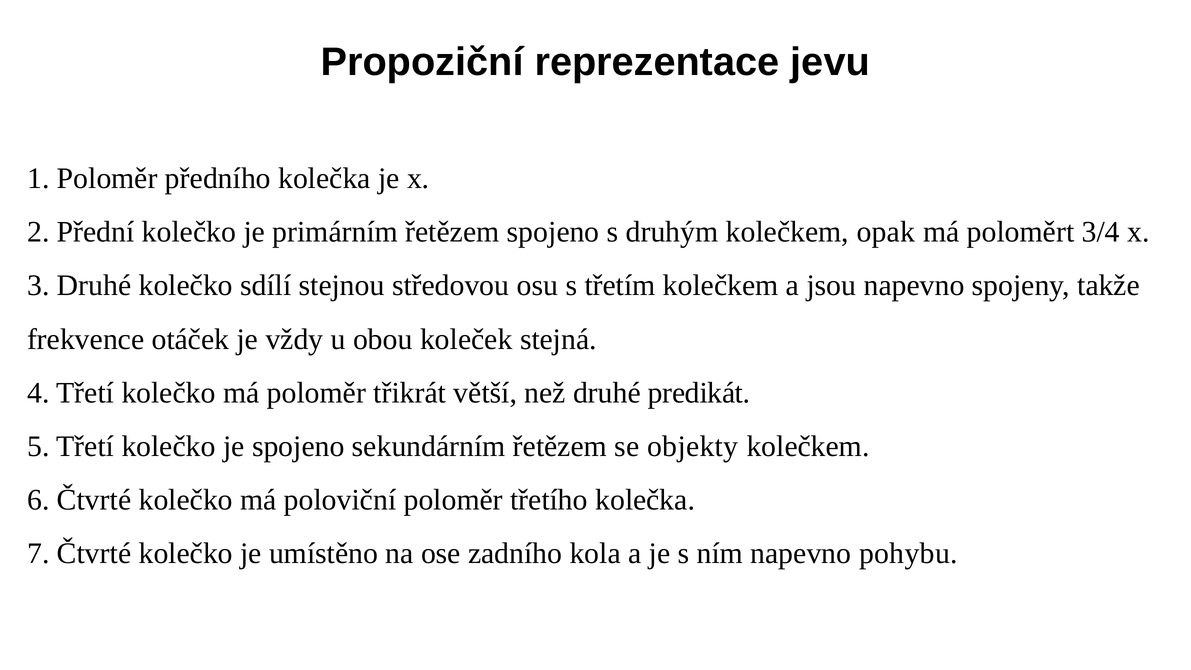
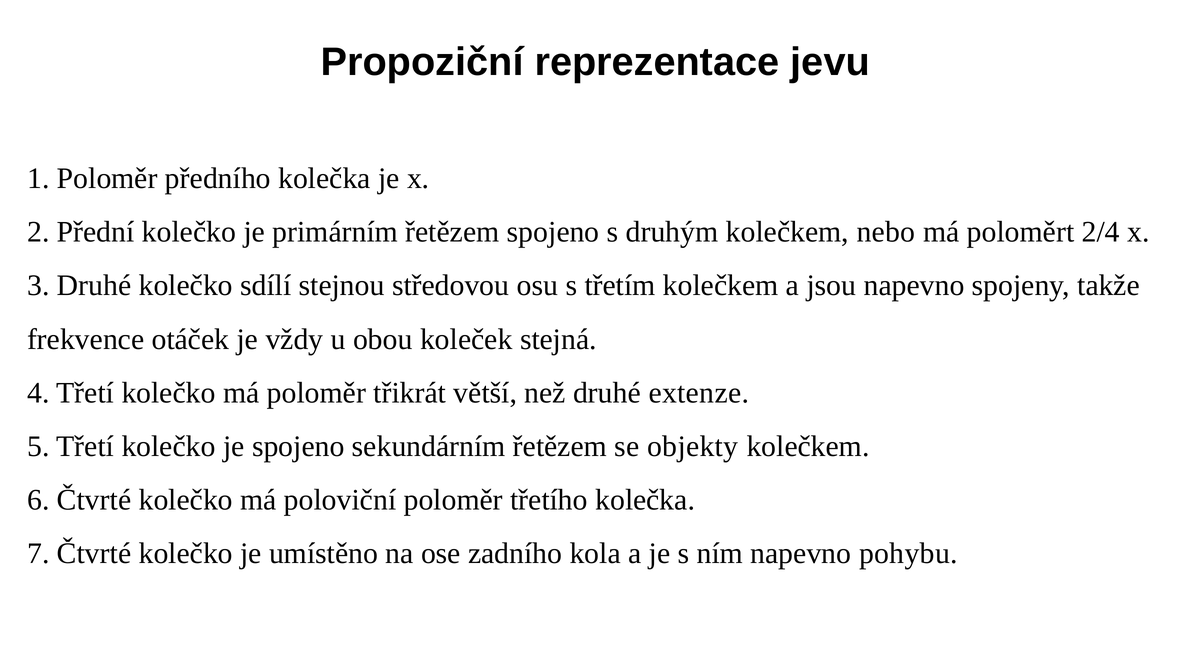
opak: opak -> nebo
3/4: 3/4 -> 2/4
predikát: predikát -> extenze
